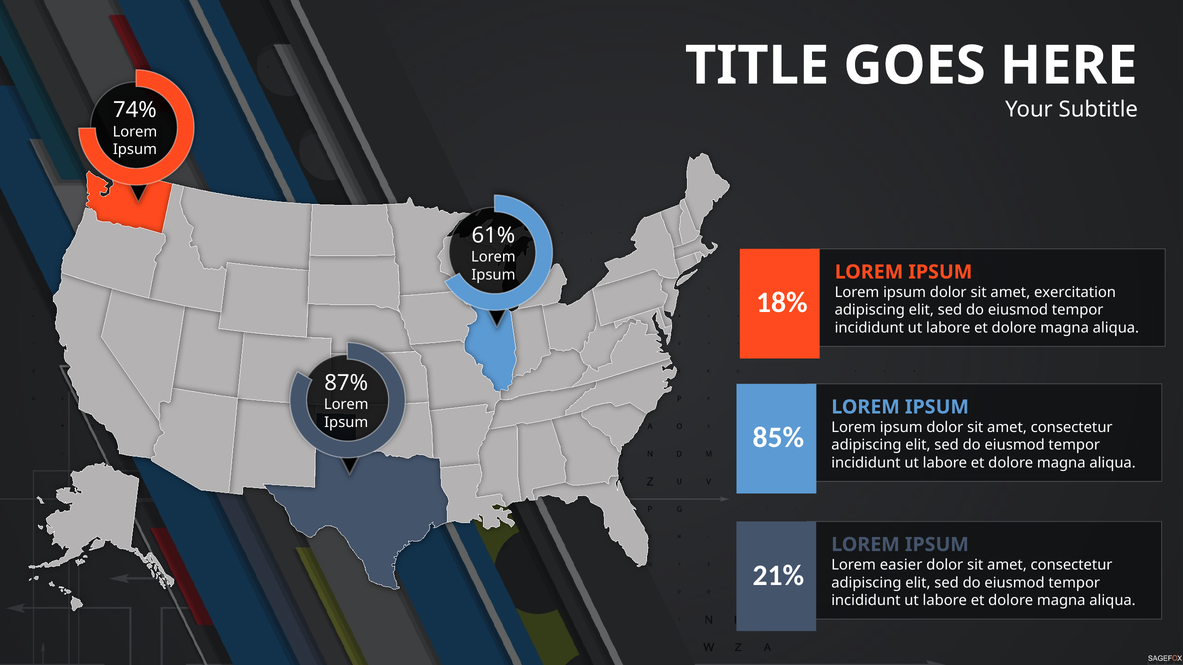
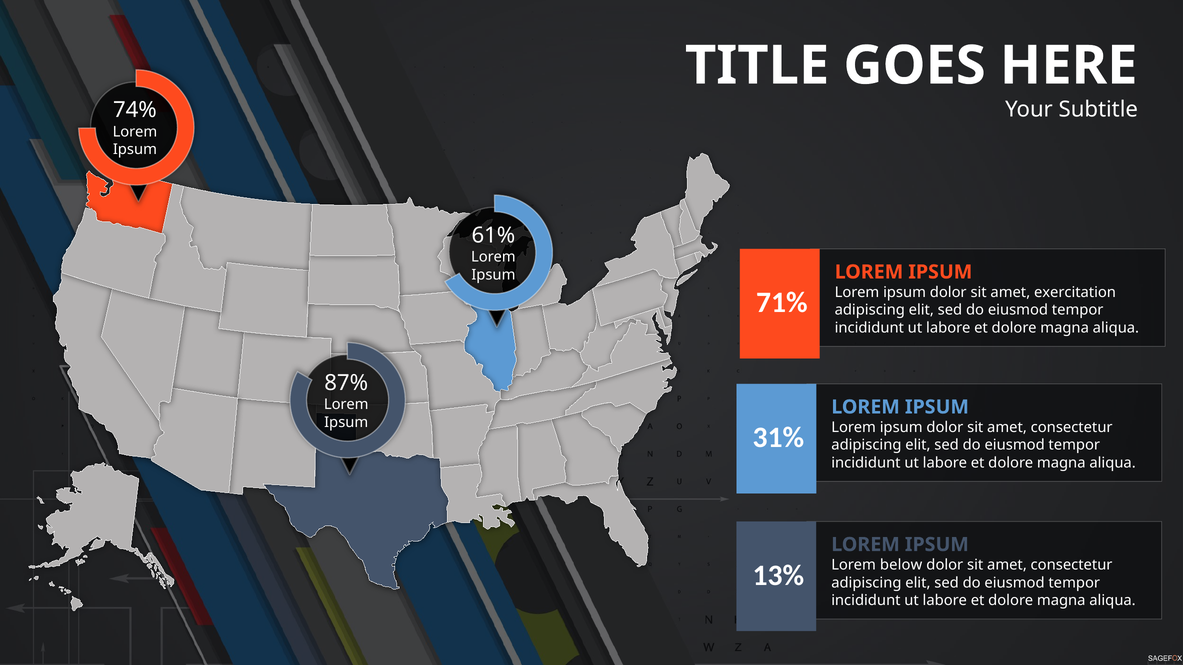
18%: 18% -> 71%
85%: 85% -> 31%
easier: easier -> below
21%: 21% -> 13%
